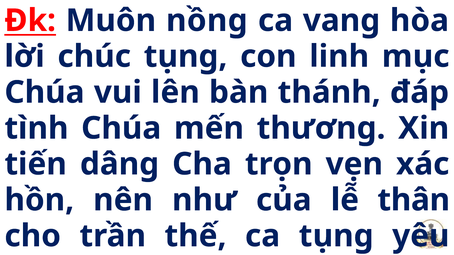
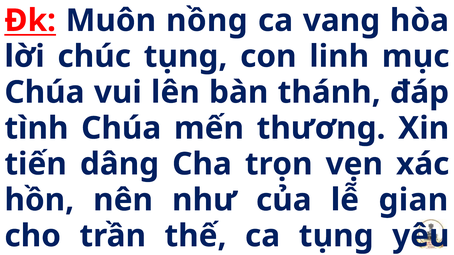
thân: thân -> gian
